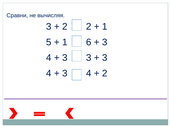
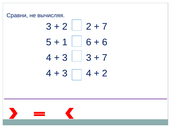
1 at (105, 27): 1 -> 7
3 at (105, 42): 3 -> 6
3 at (105, 58): 3 -> 7
